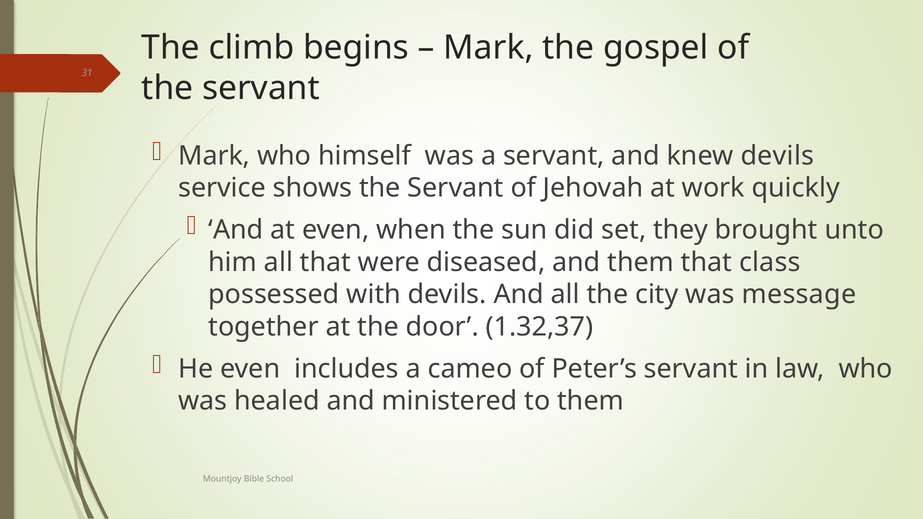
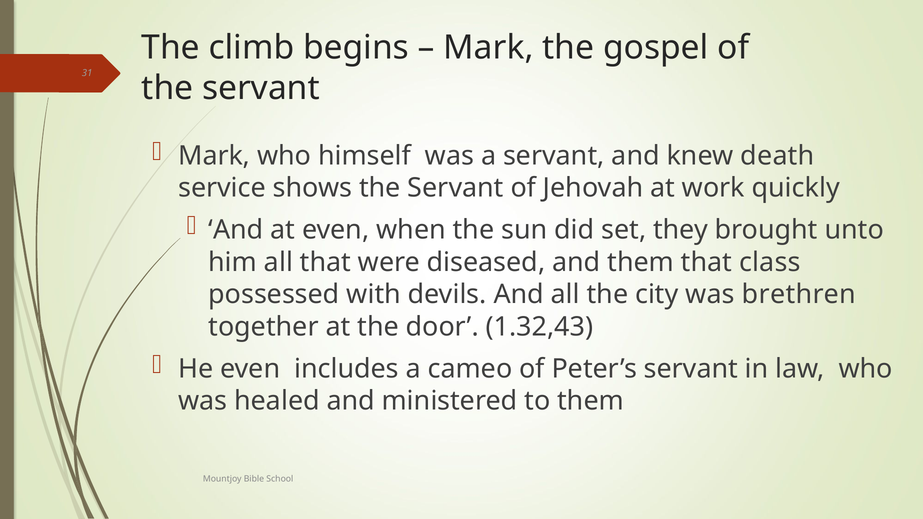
knew devils: devils -> death
message: message -> brethren
1.32,37: 1.32,37 -> 1.32,43
